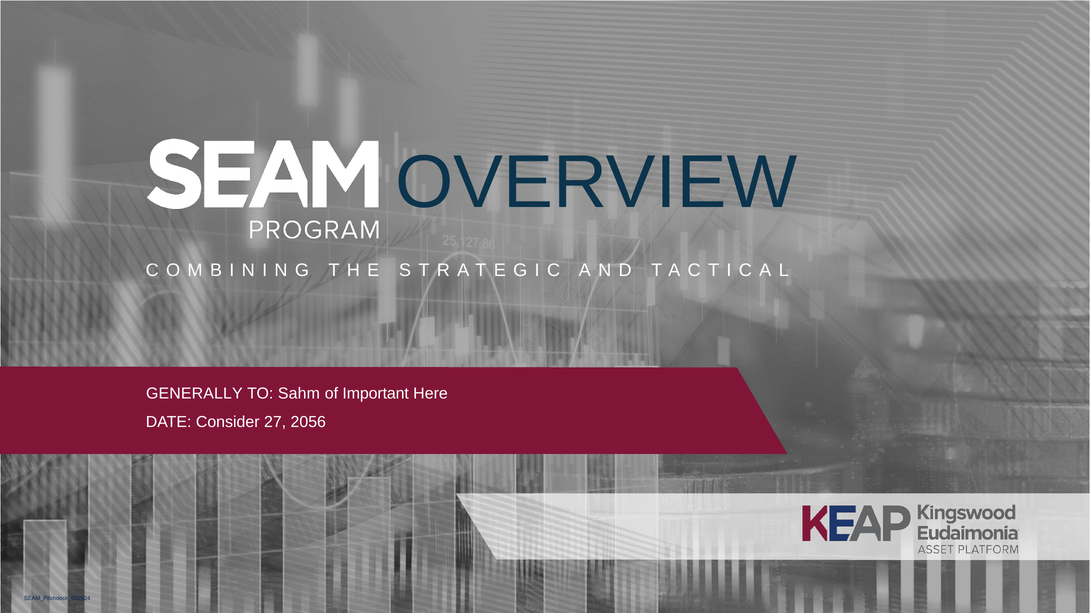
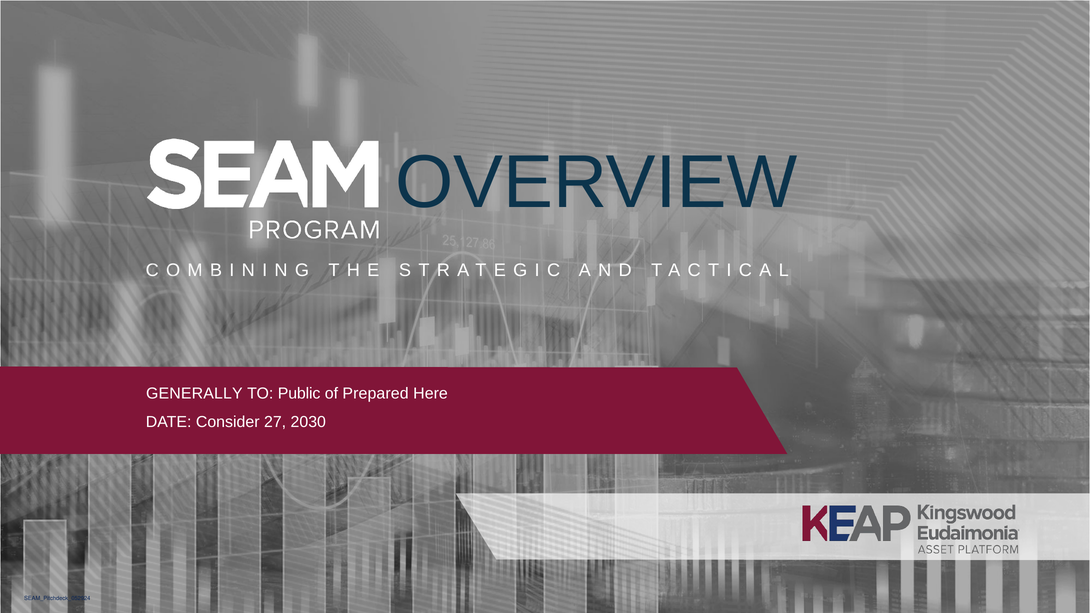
Sahm: Sahm -> Public
Important: Important -> Prepared
2056: 2056 -> 2030
